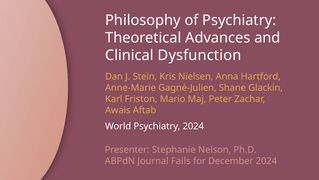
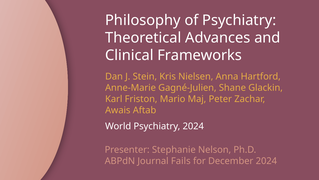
Dysfunction: Dysfunction -> Frameworks
